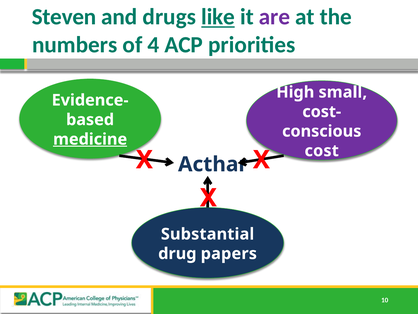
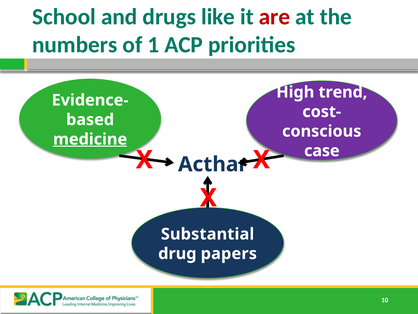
Steven: Steven -> School
like underline: present -> none
are colour: purple -> red
4: 4 -> 1
small: small -> trend
cost: cost -> case
